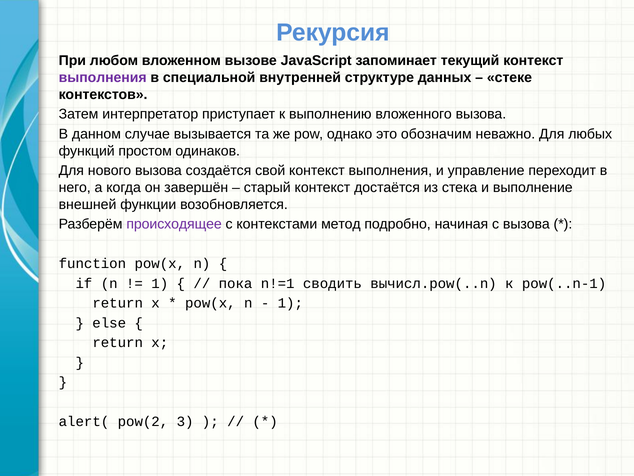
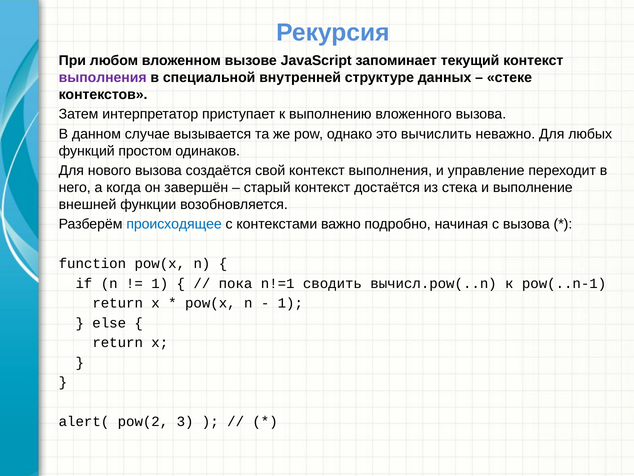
обозначим: обозначим -> вычислить
происходящее colour: purple -> blue
метод: метод -> важно
